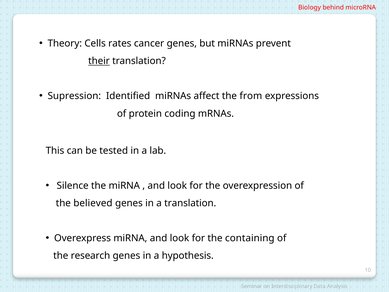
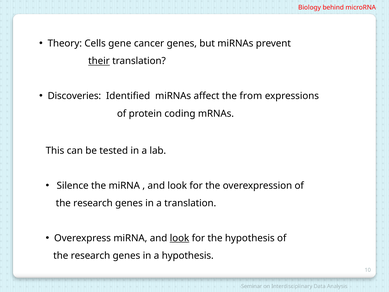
rates: rates -> gene
Supression: Supression -> Discoveries
believed at (93, 203): believed -> research
look at (179, 238) underline: none -> present
the containing: containing -> hypothesis
